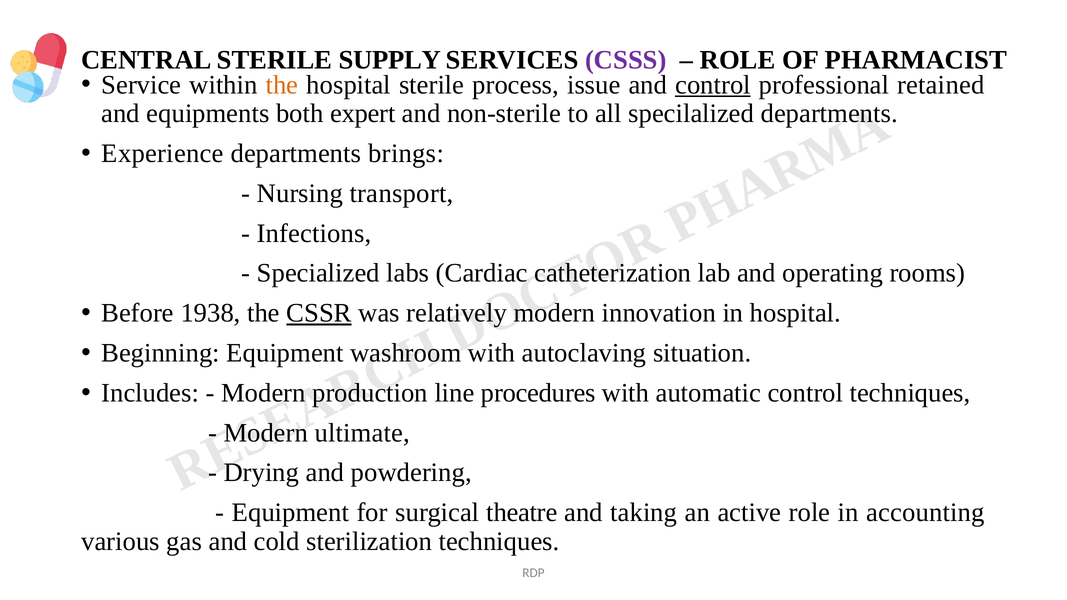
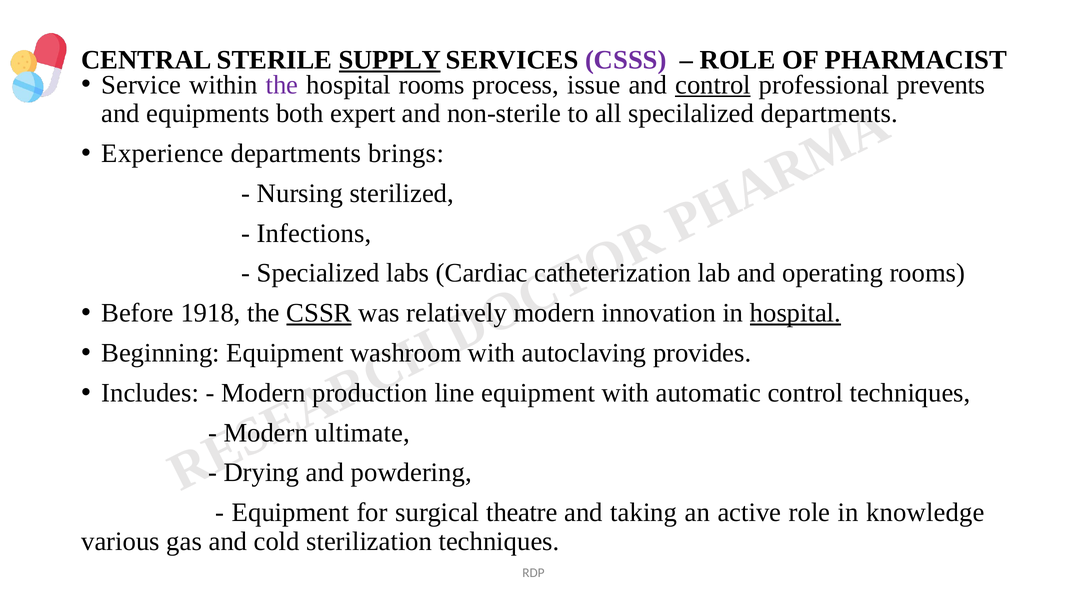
SUPPLY underline: none -> present
the at (282, 85) colour: orange -> purple
hospital sterile: sterile -> rooms
retained: retained -> prevents
transport: transport -> sterilized
1938: 1938 -> 1918
hospital at (795, 313) underline: none -> present
situation: situation -> provides
line procedures: procedures -> equipment
accounting: accounting -> knowledge
